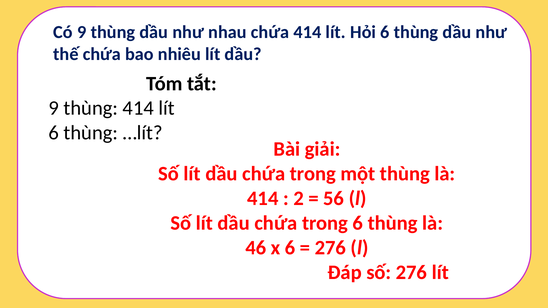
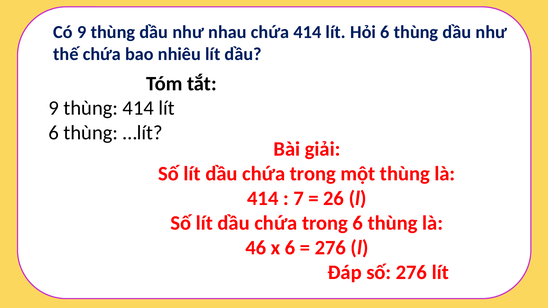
2: 2 -> 7
56: 56 -> 26
